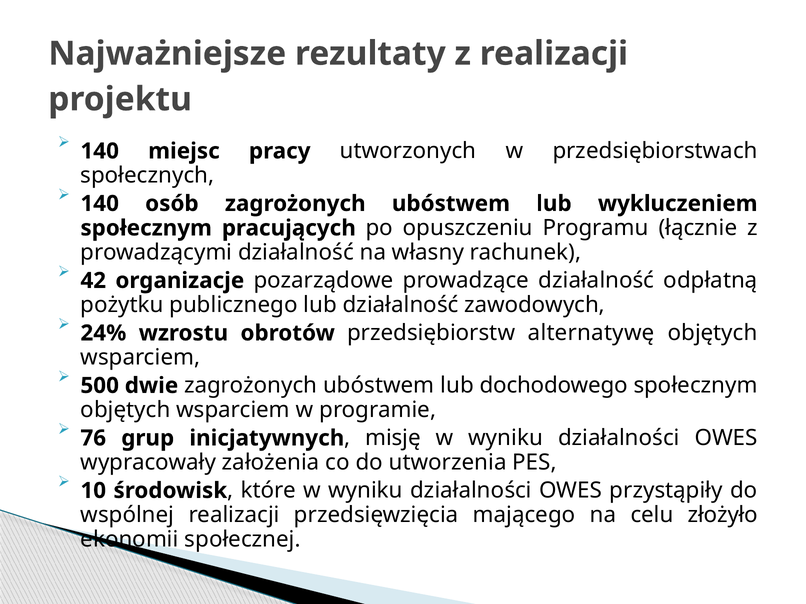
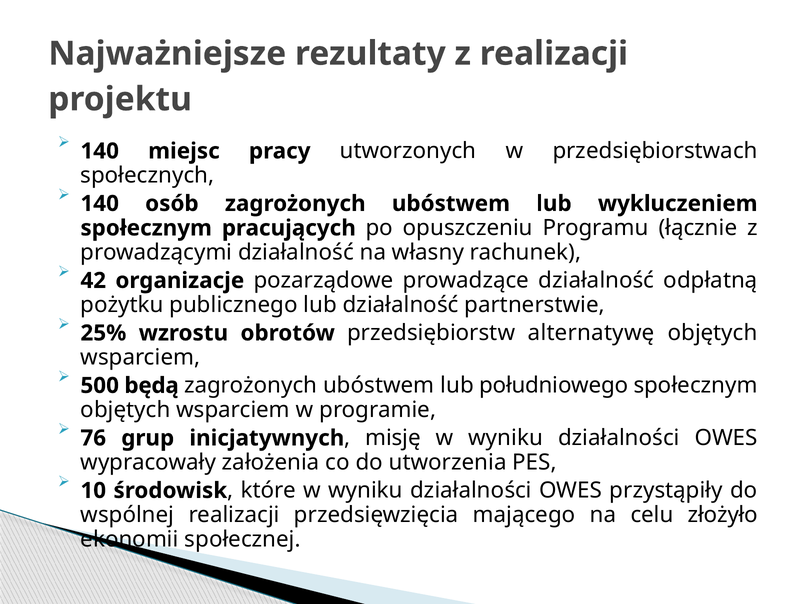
zawodowych: zawodowych -> partnerstwie
24%: 24% -> 25%
dwie: dwie -> będą
dochodowego: dochodowego -> południowego
